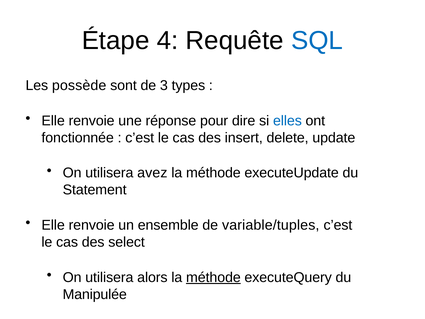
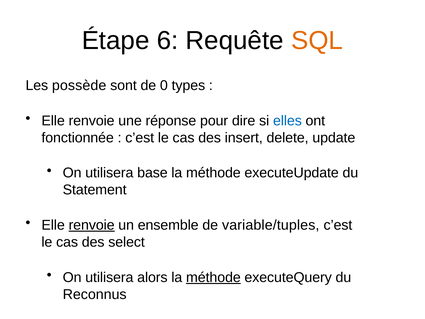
4: 4 -> 6
SQL colour: blue -> orange
3: 3 -> 0
avez: avez -> base
renvoie at (92, 225) underline: none -> present
Manipulée: Manipulée -> Reconnus
